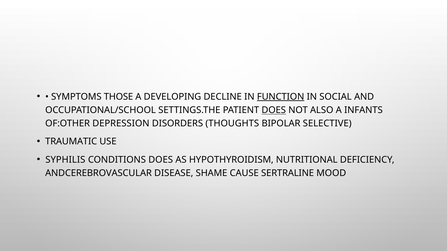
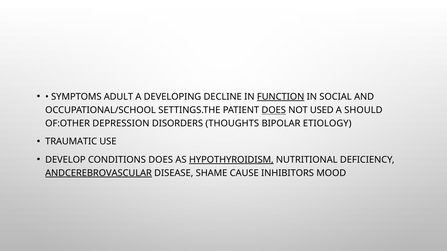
THOSE: THOSE -> ADULT
ALSO: ALSO -> USED
INFANTS: INFANTS -> SHOULD
SELECTIVE: SELECTIVE -> ETIOLOGY
SYPHILIS: SYPHILIS -> DEVELOP
HYPOTHYROIDISM underline: none -> present
ANDCEREBROVASCULAR underline: none -> present
SERTRALINE: SERTRALINE -> INHIBITORS
